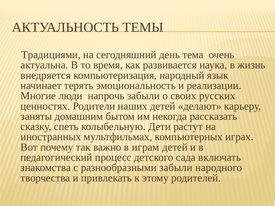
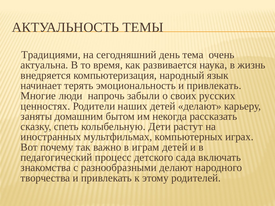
эмоциональность и реализации: реализации -> привлекать
разнообразными забыли: забыли -> делают
